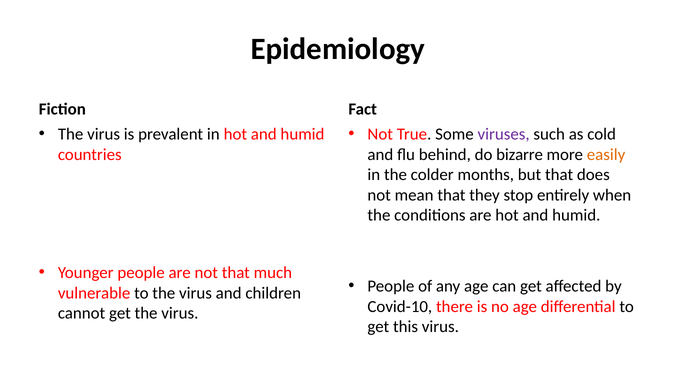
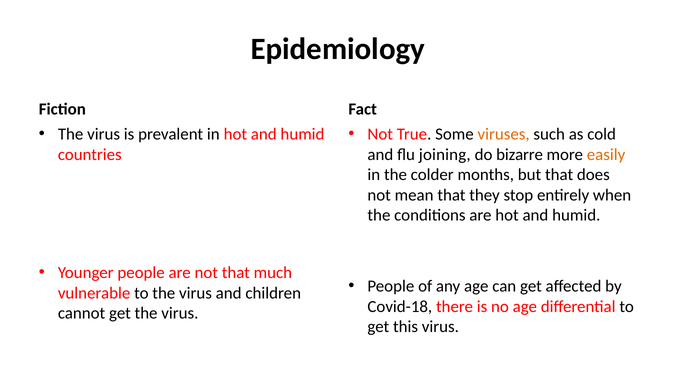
viruses colour: purple -> orange
behind: behind -> joining
Covid-10: Covid-10 -> Covid-18
